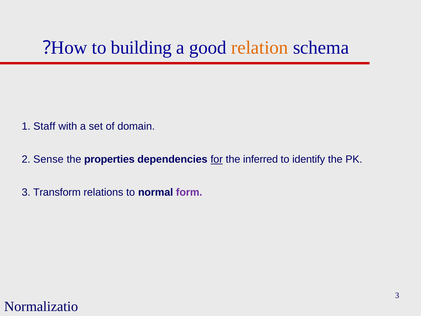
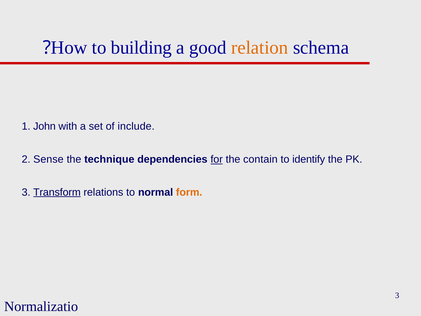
Staff: Staff -> John
domain: domain -> include
properties: properties -> technique
inferred: inferred -> contain
Transform underline: none -> present
form colour: purple -> orange
